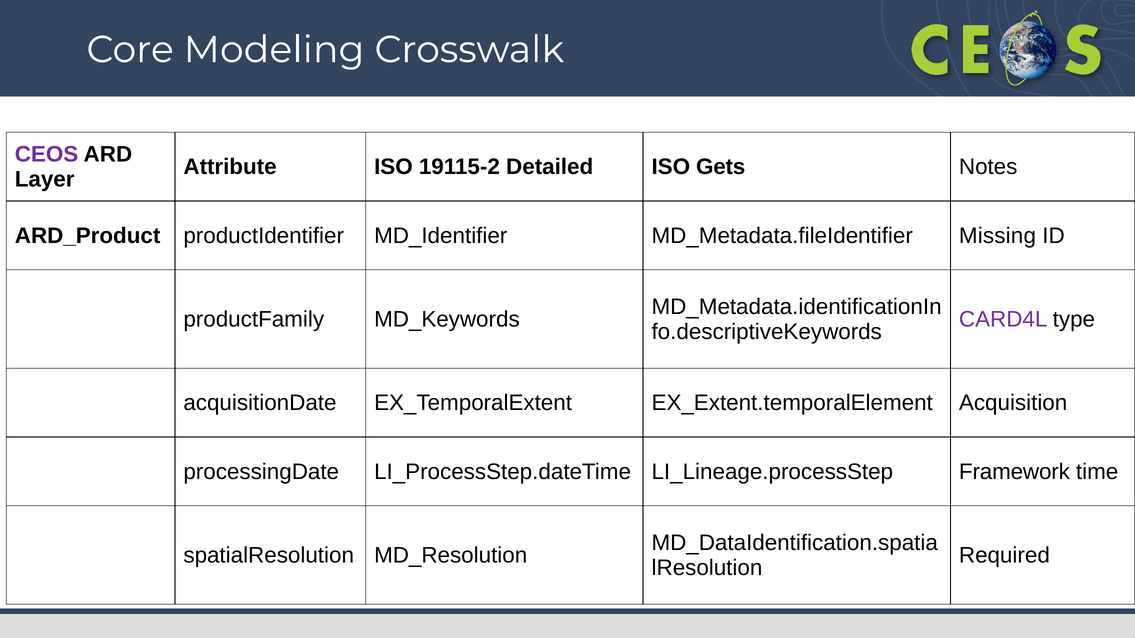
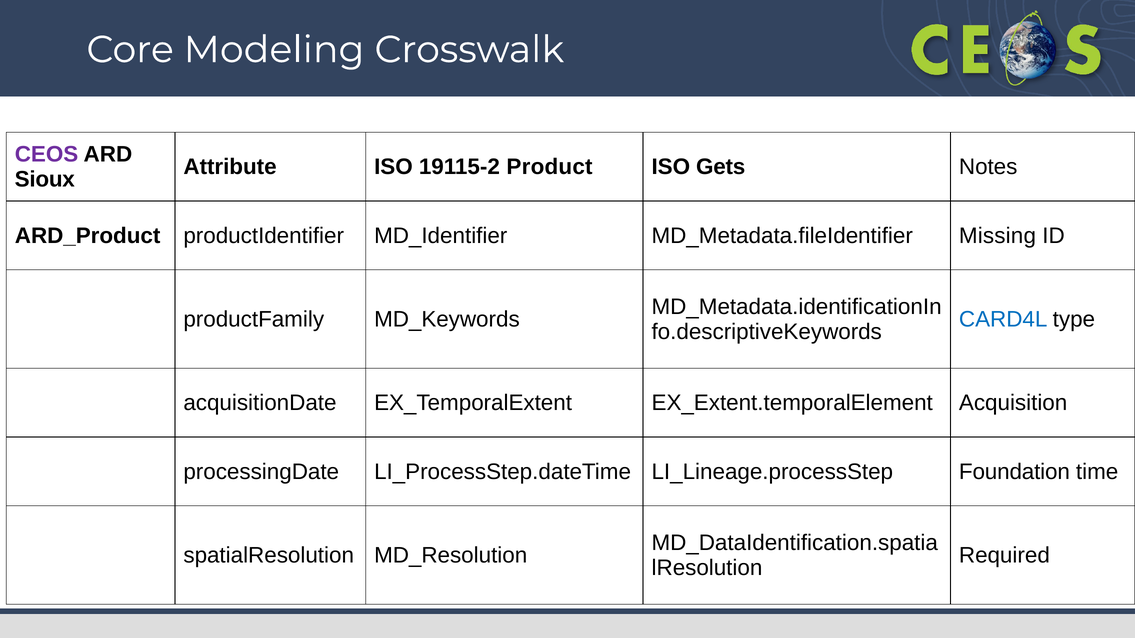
Detailed: Detailed -> Product
Layer: Layer -> Sioux
CARD4L colour: purple -> blue
Framework: Framework -> Foundation
